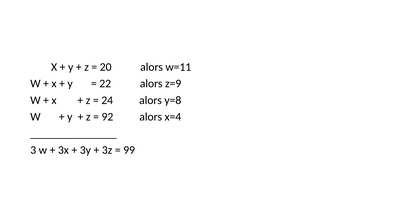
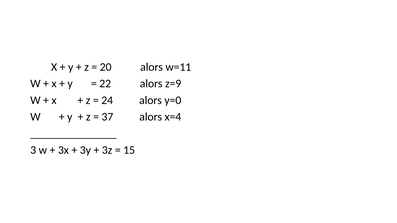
y=8: y=8 -> y=0
92: 92 -> 37
99: 99 -> 15
